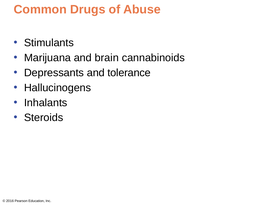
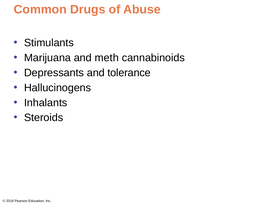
brain: brain -> meth
